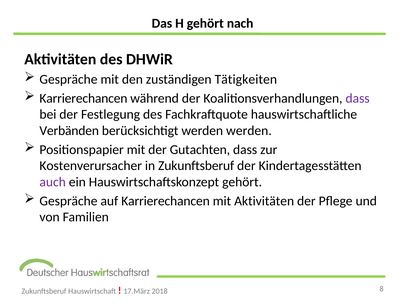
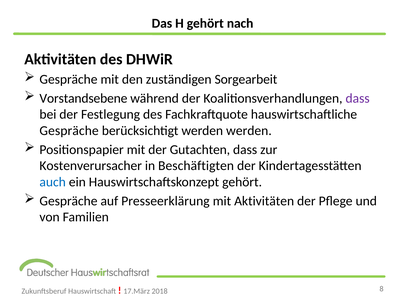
Tätigkeiten: Tätigkeiten -> Sorgearbeit
Karrierechancen at (83, 98): Karrierechancen -> Vorstandsebene
Verbänden at (69, 131): Verbänden -> Gespräche
in Zukunftsberuf: Zukunftsberuf -> Beschäftigten
auch colour: purple -> blue
auf Karrierechancen: Karrierechancen -> Presseerklärung
